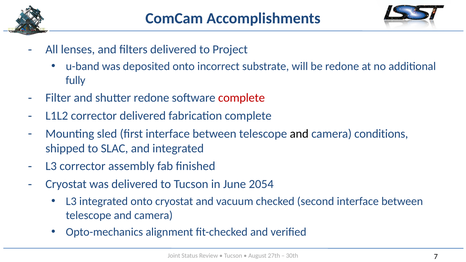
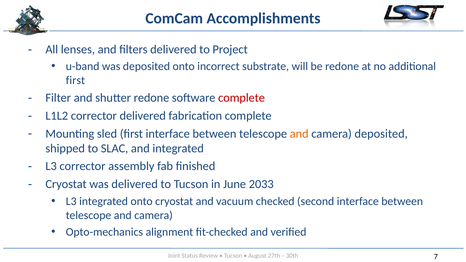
fully at (76, 80): fully -> first
and at (299, 134) colour: black -> orange
camera conditions: conditions -> deposited
2054: 2054 -> 2033
